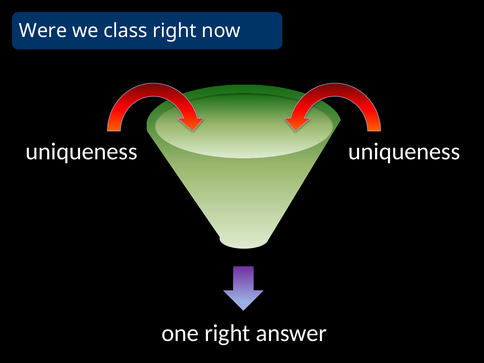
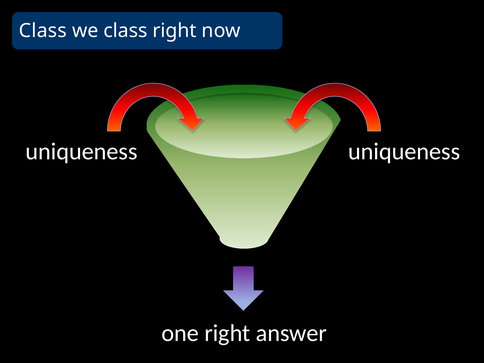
Were at (43, 31): Were -> Class
